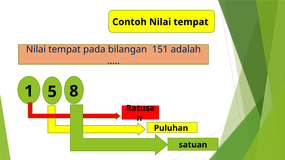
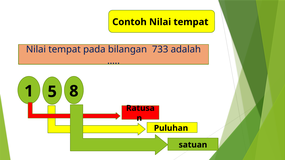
151: 151 -> 733
